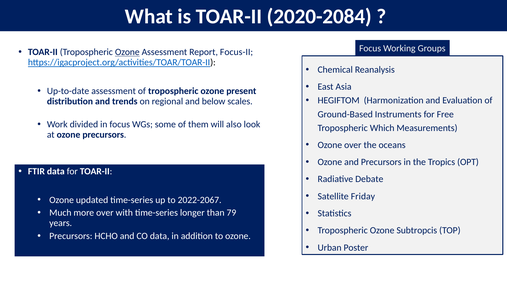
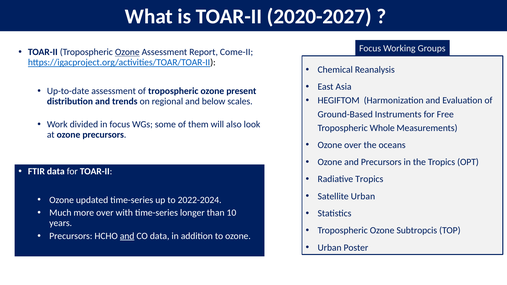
2020-2084: 2020-2084 -> 2020-2027
Focus-II: Focus-II -> Come-II
Which: Which -> Whole
Radiative Debate: Debate -> Tropics
Satellite Friday: Friday -> Urban
2022-2067: 2022-2067 -> 2022-2024
79: 79 -> 10
and at (127, 236) underline: none -> present
